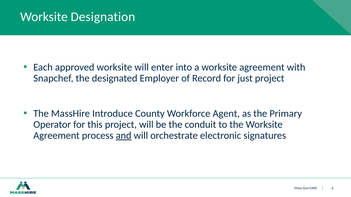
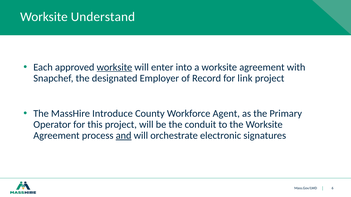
Designation: Designation -> Understand
worksite at (114, 67) underline: none -> present
just: just -> link
